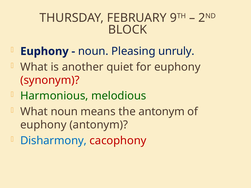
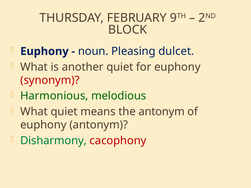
unruly: unruly -> dulcet
What noun: noun -> quiet
Disharmony colour: blue -> green
